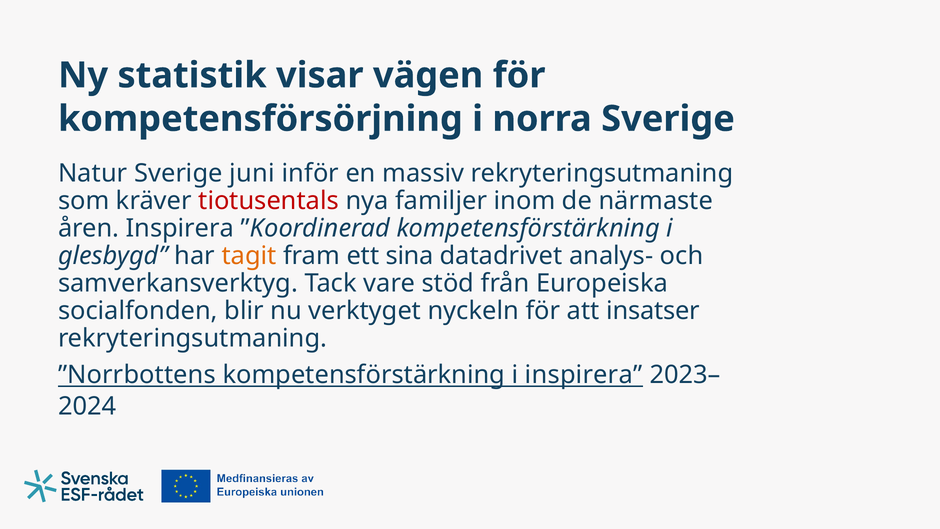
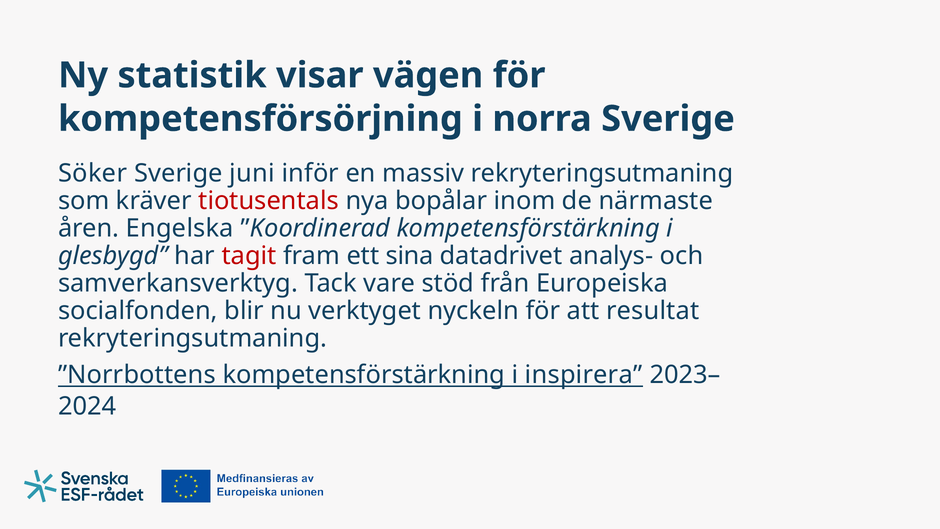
Natur: Natur -> Söker
familjer: familjer -> bopålar
åren Inspirera: Inspirera -> Engelska
tagit colour: orange -> red
insatser: insatser -> resultat
